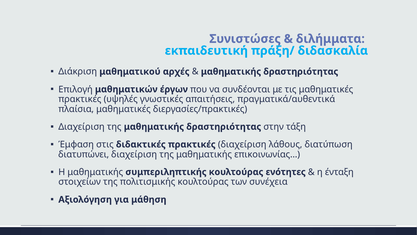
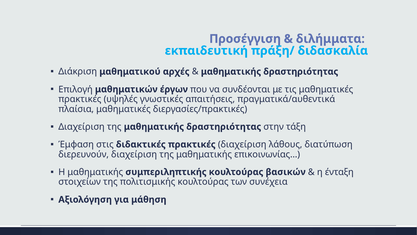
Συνιστώσες: Συνιστώσες -> Προσέγγιση
διατυπώνει: διατυπώνει -> διερευνούν
ενότητες: ενότητες -> βασικών
